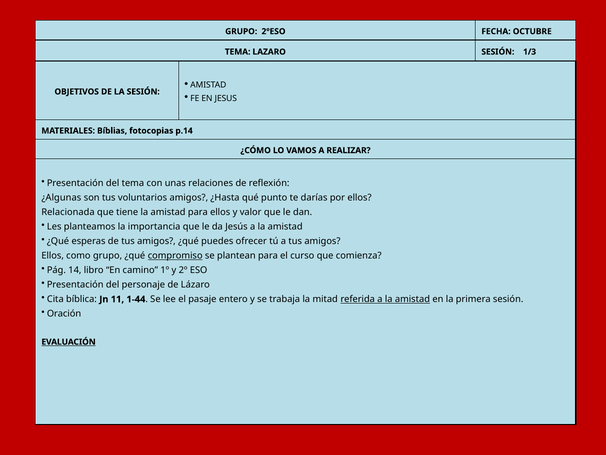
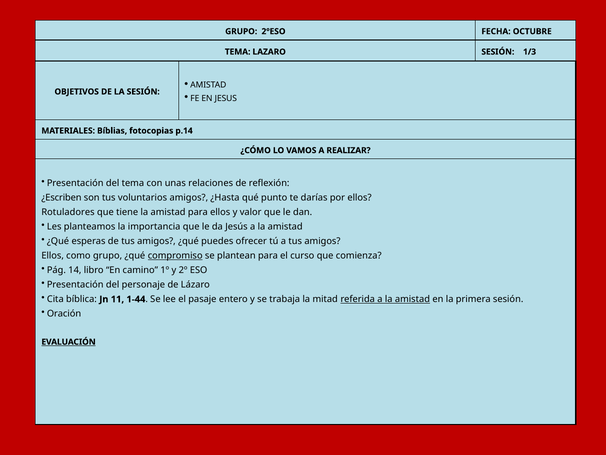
¿Algunas: ¿Algunas -> ¿Escriben
Relacionada: Relacionada -> Rotuladores
